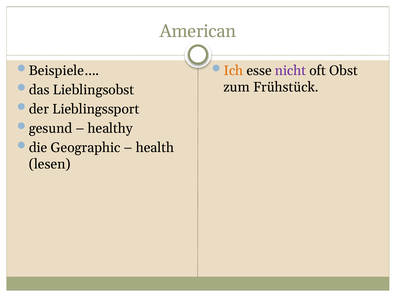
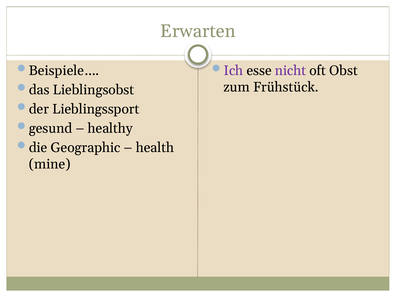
American: American -> Erwarten
Ich colour: orange -> purple
lesen: lesen -> mine
